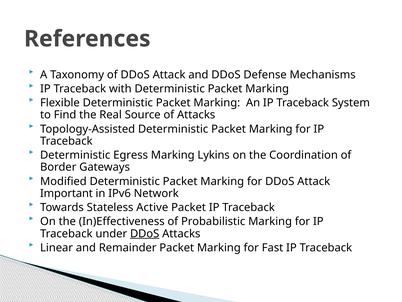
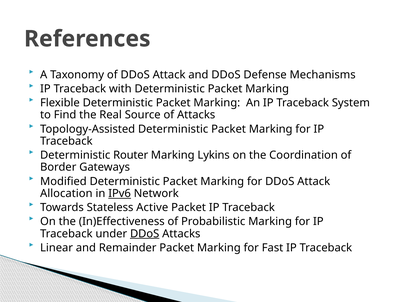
Egress: Egress -> Router
Important: Important -> Allocation
IPv6 underline: none -> present
